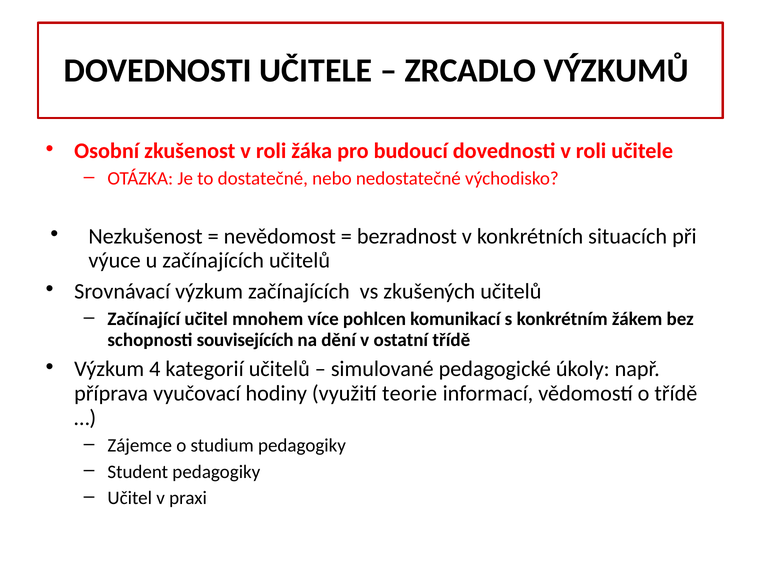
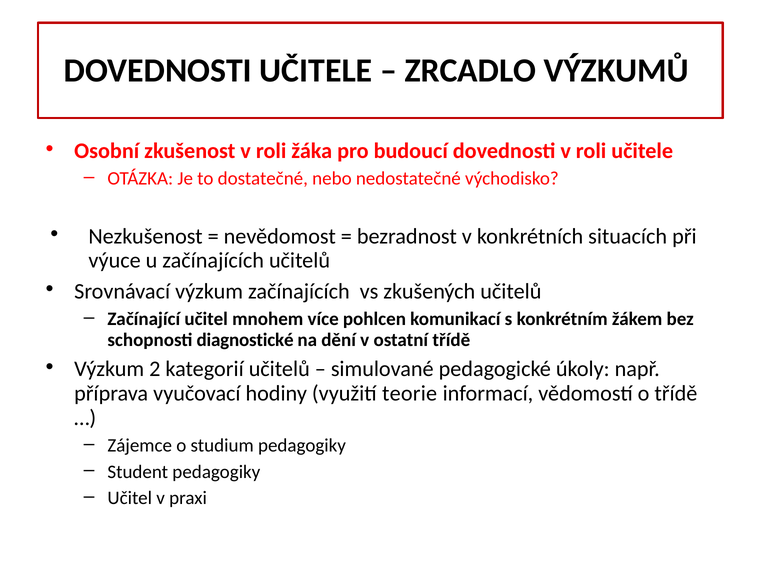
souvisejících: souvisejících -> diagnostické
4: 4 -> 2
